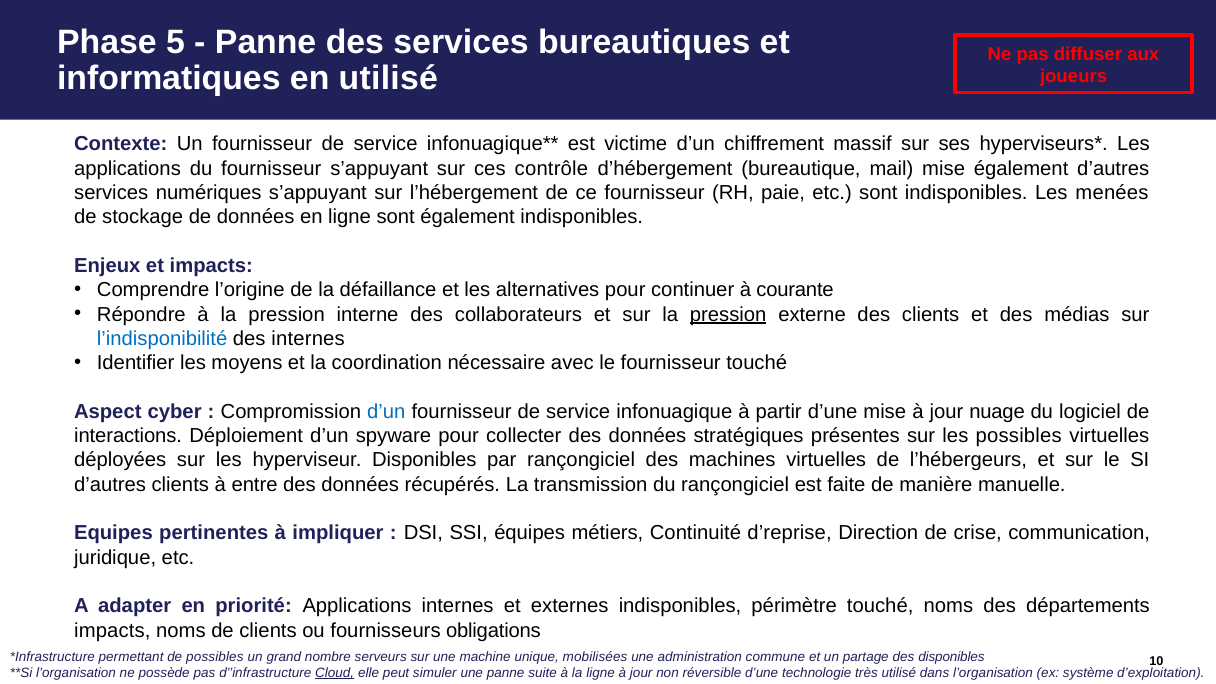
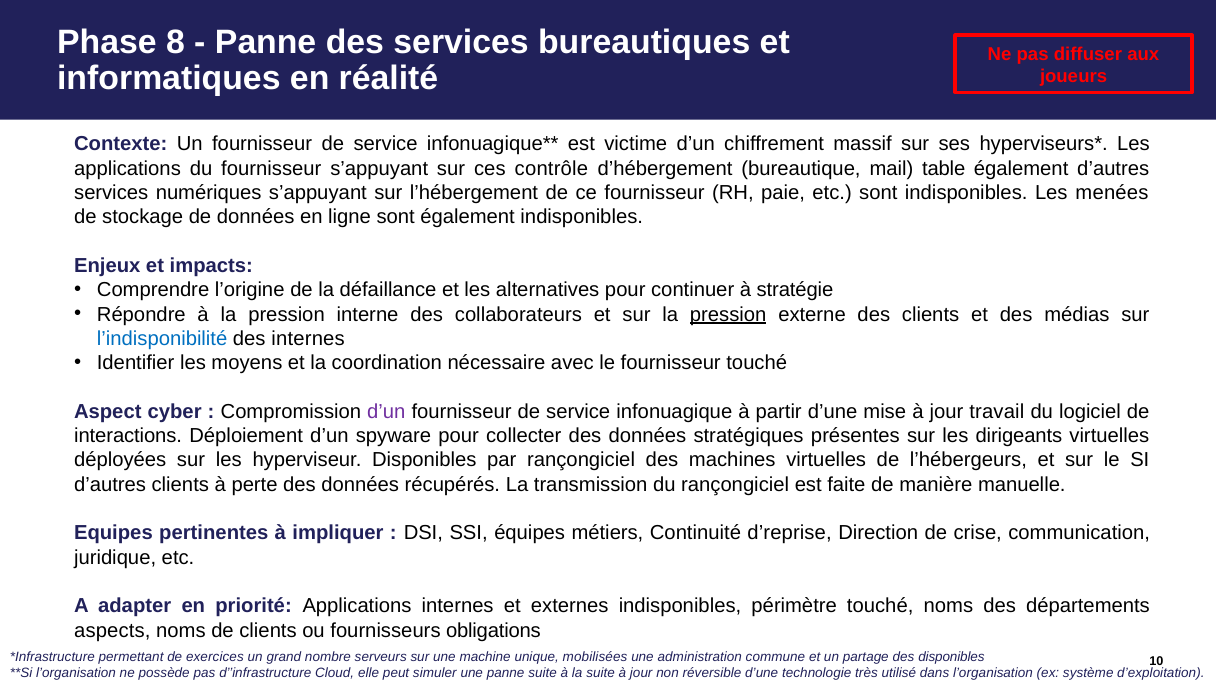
5: 5 -> 8
en utilisé: utilisé -> réalité
mail mise: mise -> table
courante: courante -> stratégie
d’un at (386, 412) colour: blue -> purple
nuage: nuage -> travail
les possibles: possibles -> dirigeants
entre: entre -> perte
impacts at (112, 631): impacts -> aspects
de possibles: possibles -> exercices
Cloud underline: present -> none
la ligne: ligne -> suite
